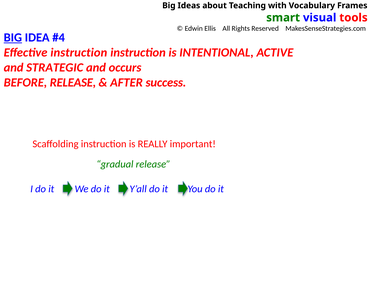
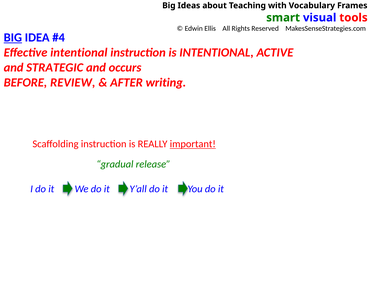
Effective instruction: instruction -> intentional
BEFORE RELEASE: RELEASE -> REVIEW
success: success -> writing
important underline: none -> present
